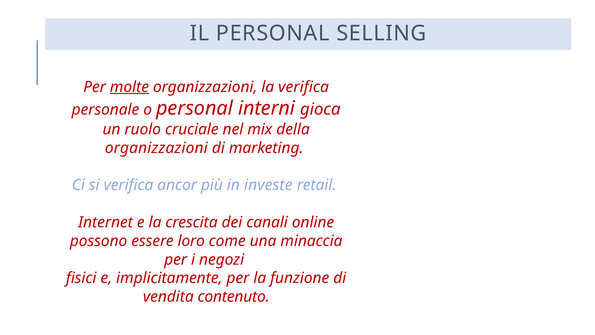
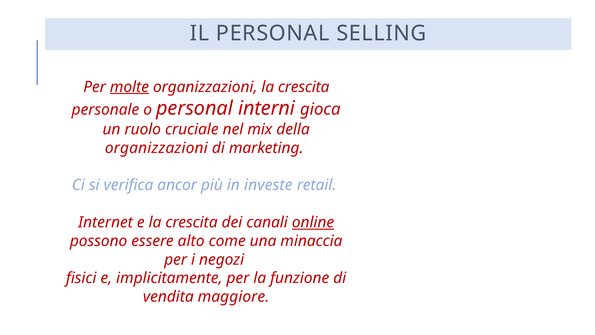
organizzazioni la verifica: verifica -> crescita
online underline: none -> present
loro: loro -> alto
contenuto: contenuto -> maggiore
